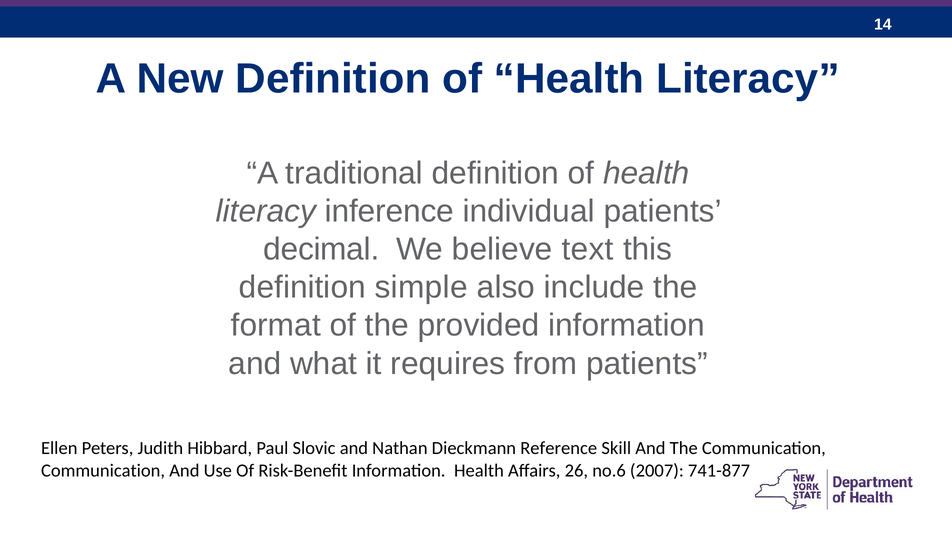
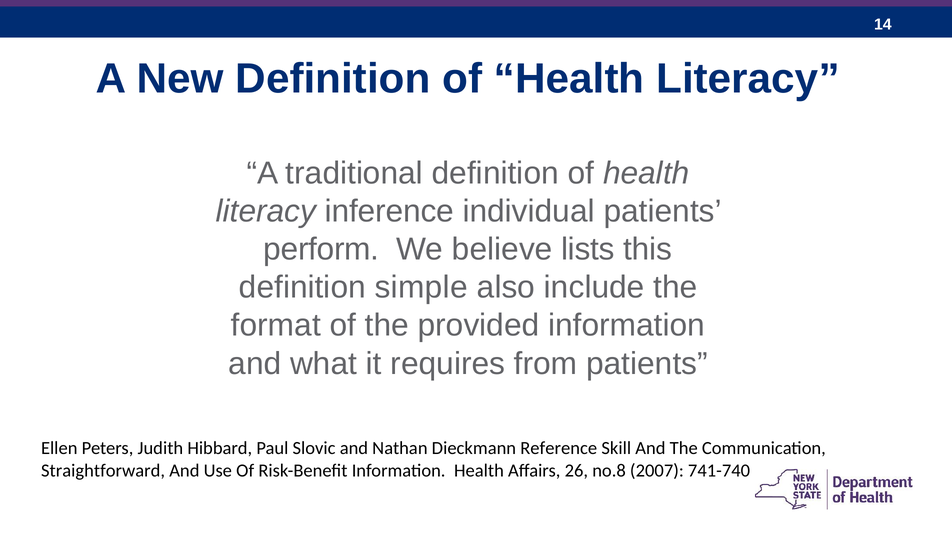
decimal: decimal -> perform
text: text -> lists
Communication at (103, 471): Communication -> Straightforward
no.6: no.6 -> no.8
741-877: 741-877 -> 741-740
